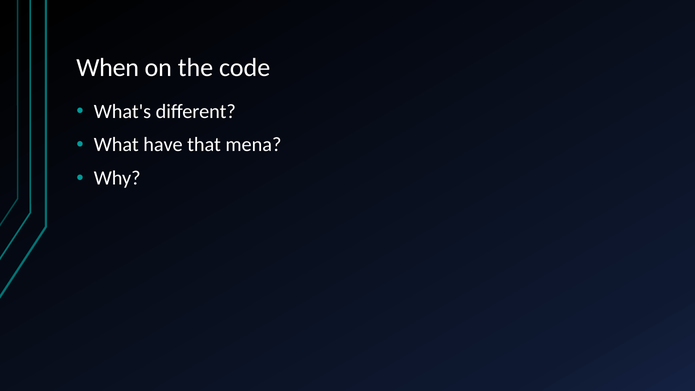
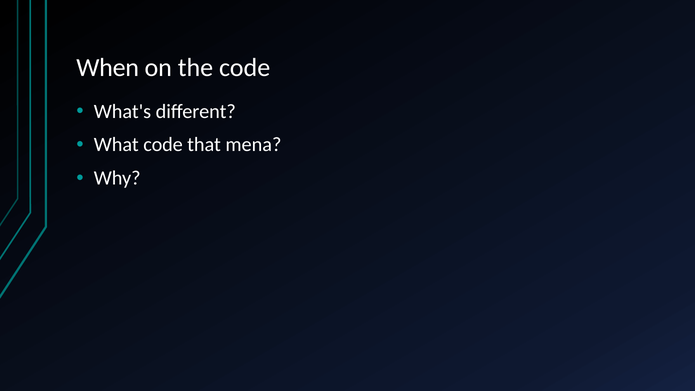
What have: have -> code
